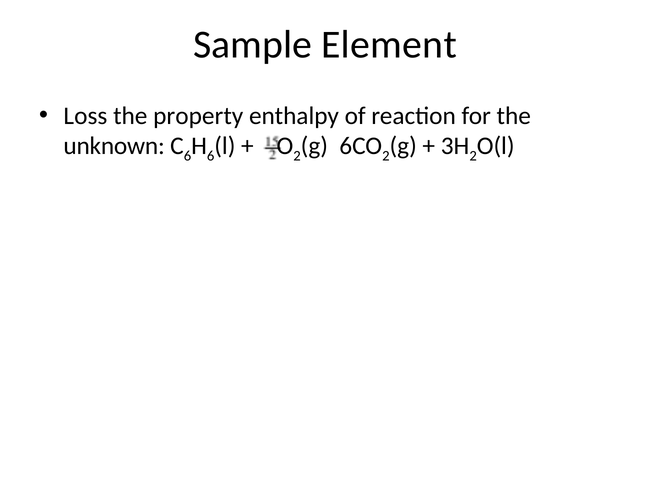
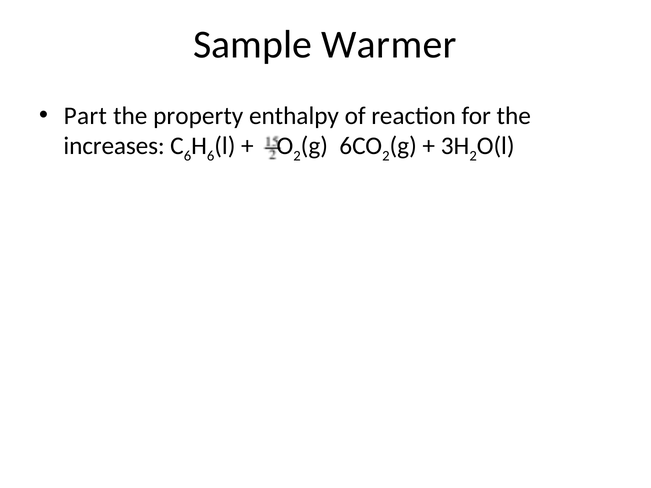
Element: Element -> Warmer
Loss: Loss -> Part
unknown: unknown -> increases
